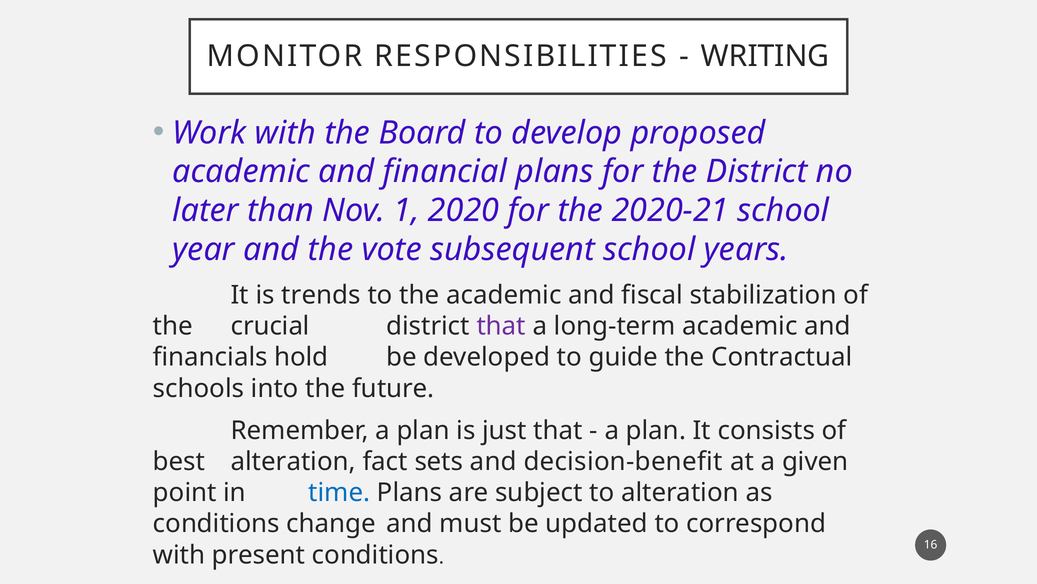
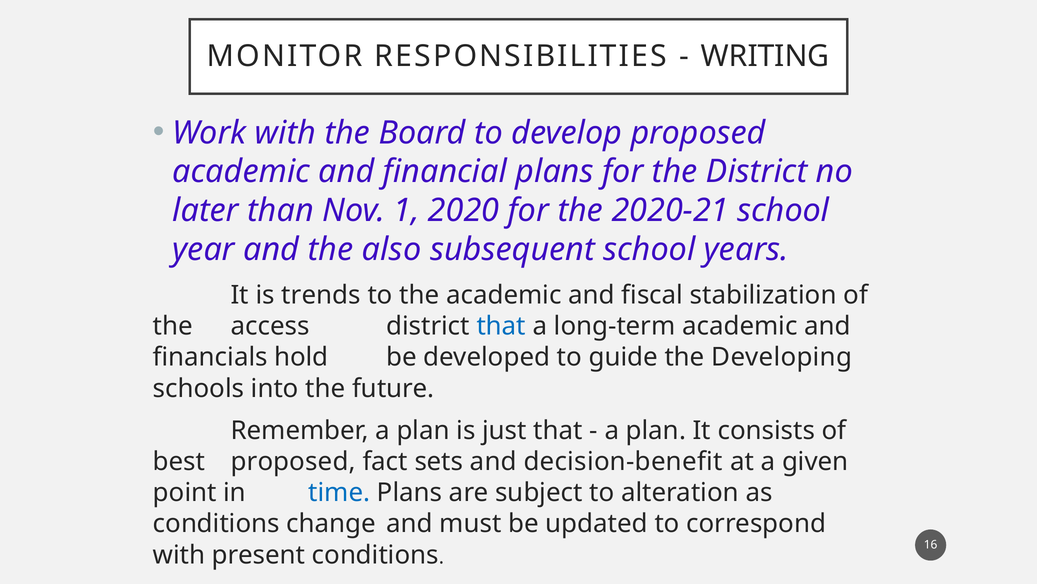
vote: vote -> also
crucial: crucial -> access
that at (501, 326) colour: purple -> blue
Contractual: Contractual -> Developing
best alteration: alteration -> proposed
